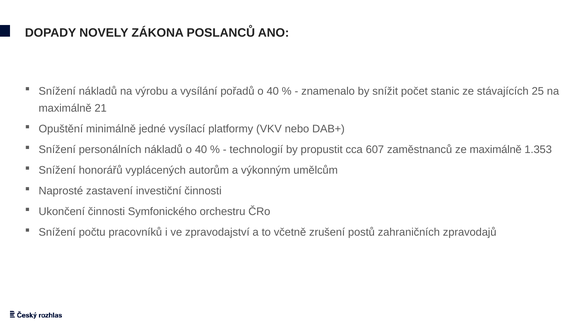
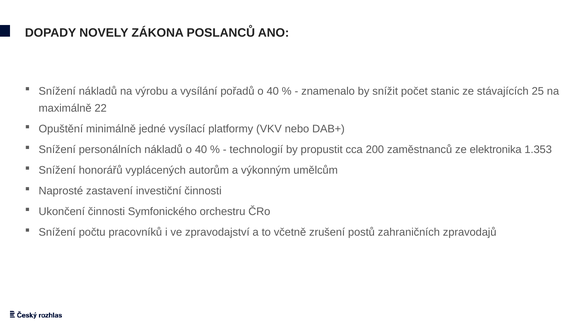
21: 21 -> 22
607: 607 -> 200
ze maximálně: maximálně -> elektronika
